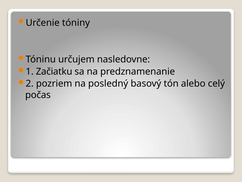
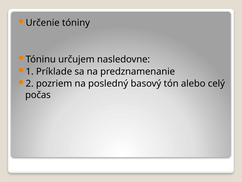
Začiatku: Začiatku -> Príklade
